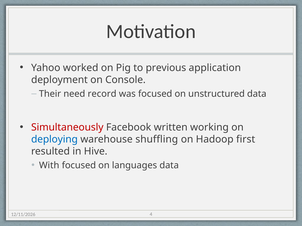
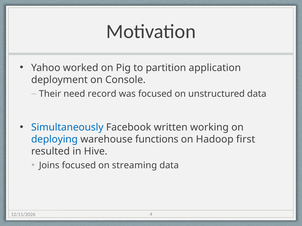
previous: previous -> partition
Simultaneously colour: red -> blue
shuffling: shuffling -> functions
With: With -> Joins
languages: languages -> streaming
